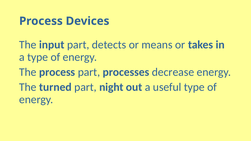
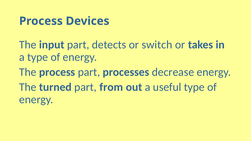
means: means -> switch
night: night -> from
